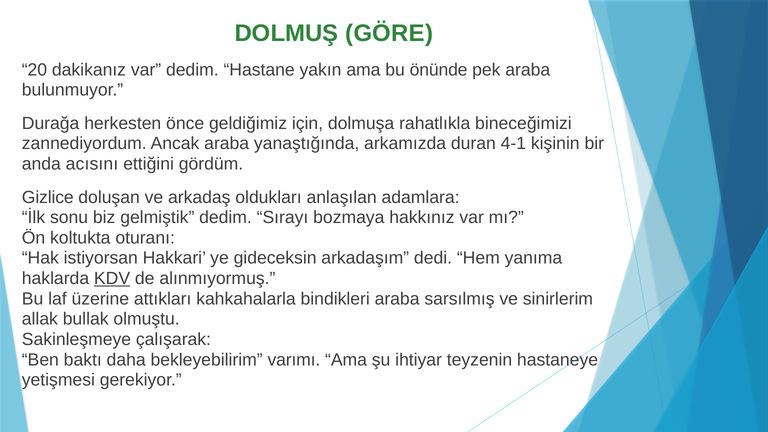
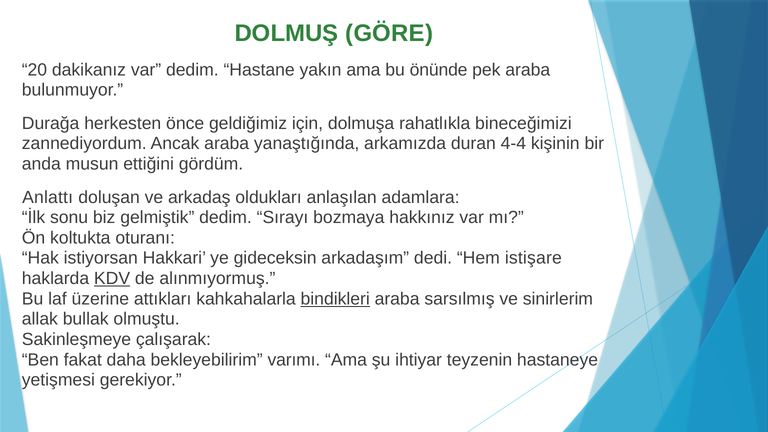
4-1: 4-1 -> 4-4
acısını: acısını -> musun
Gizlice: Gizlice -> Anlattı
yanıma: yanıma -> istişare
bindikleri underline: none -> present
baktı: baktı -> fakat
